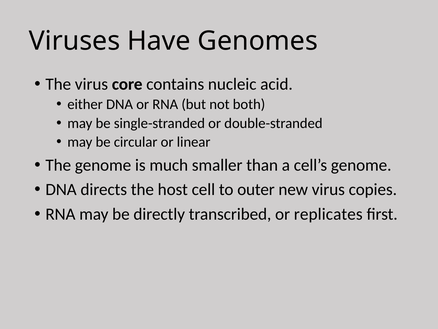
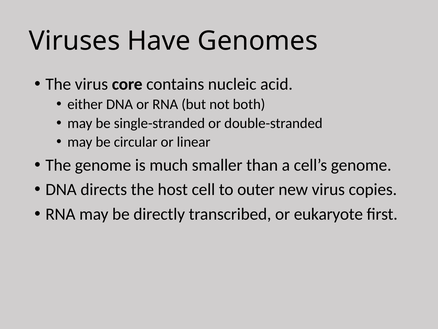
replicates: replicates -> eukaryote
